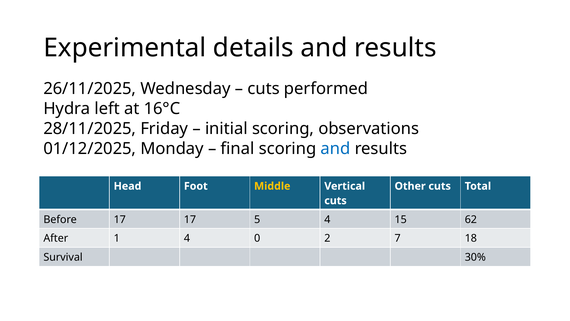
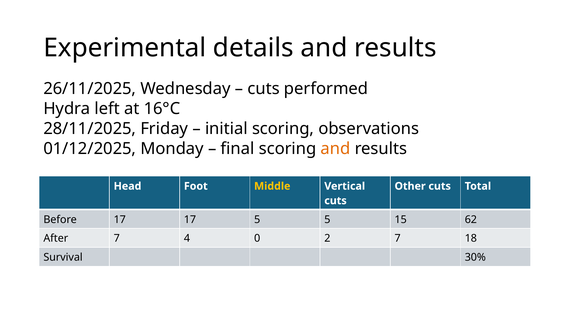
and at (336, 148) colour: blue -> orange
5 4: 4 -> 5
After 1: 1 -> 7
